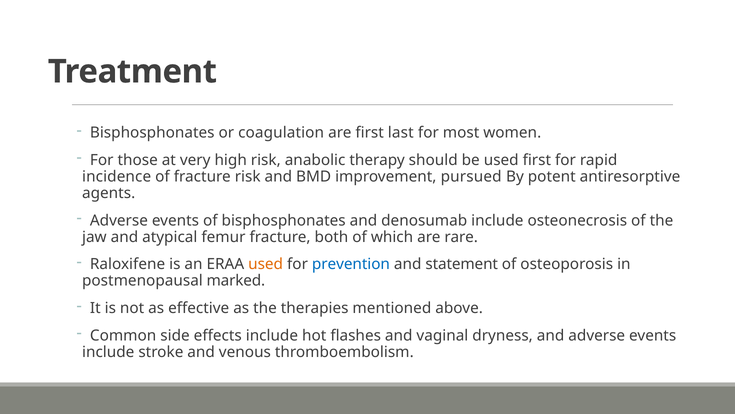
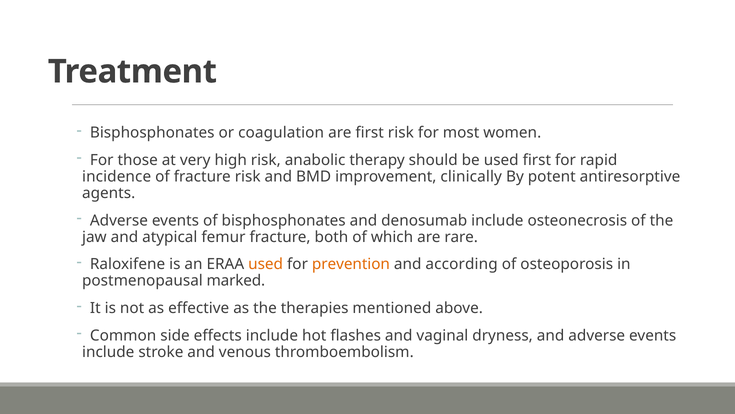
first last: last -> risk
pursued: pursued -> clinically
prevention colour: blue -> orange
statement: statement -> according
